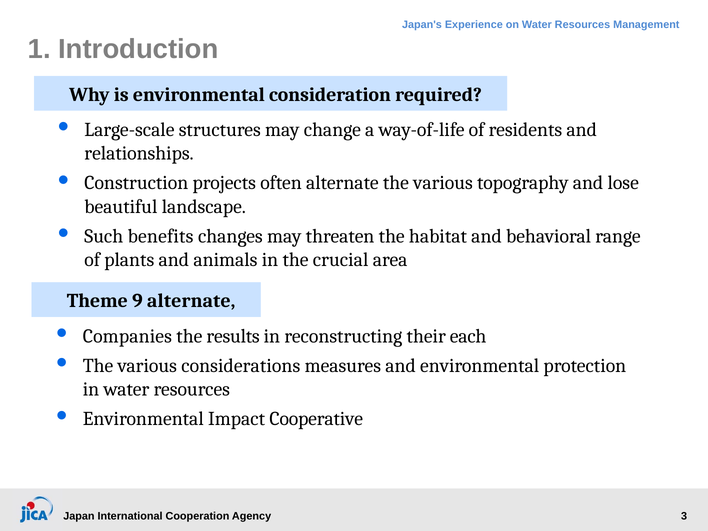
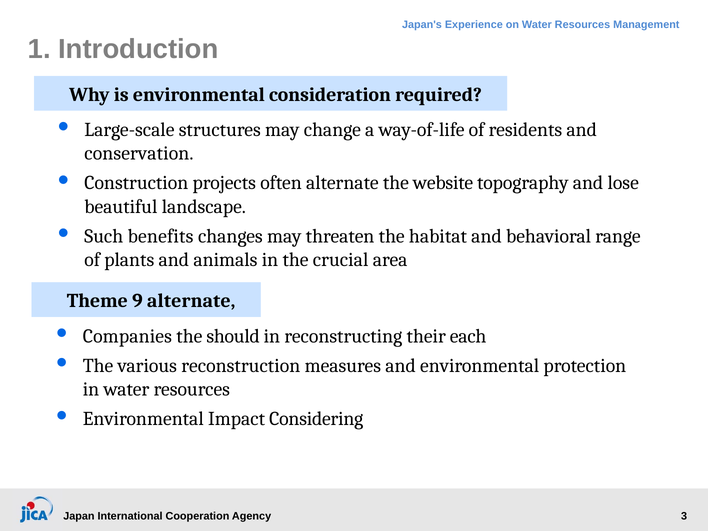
relationships: relationships -> conservation
alternate the various: various -> website
results: results -> should
considerations: considerations -> reconstruction
Cooperative: Cooperative -> Considering
